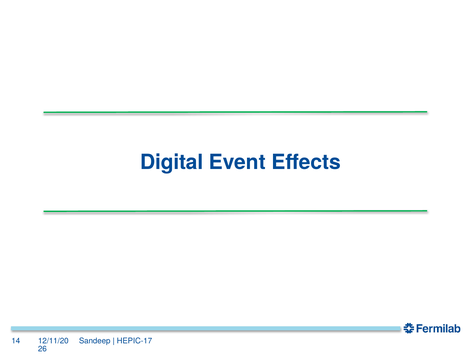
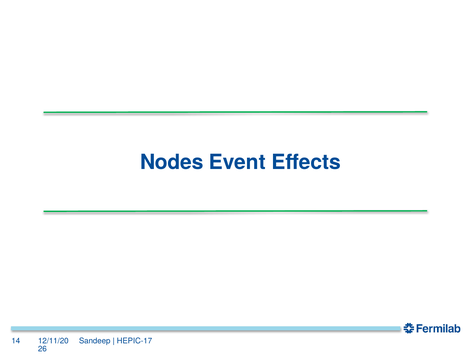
Digital: Digital -> Nodes
